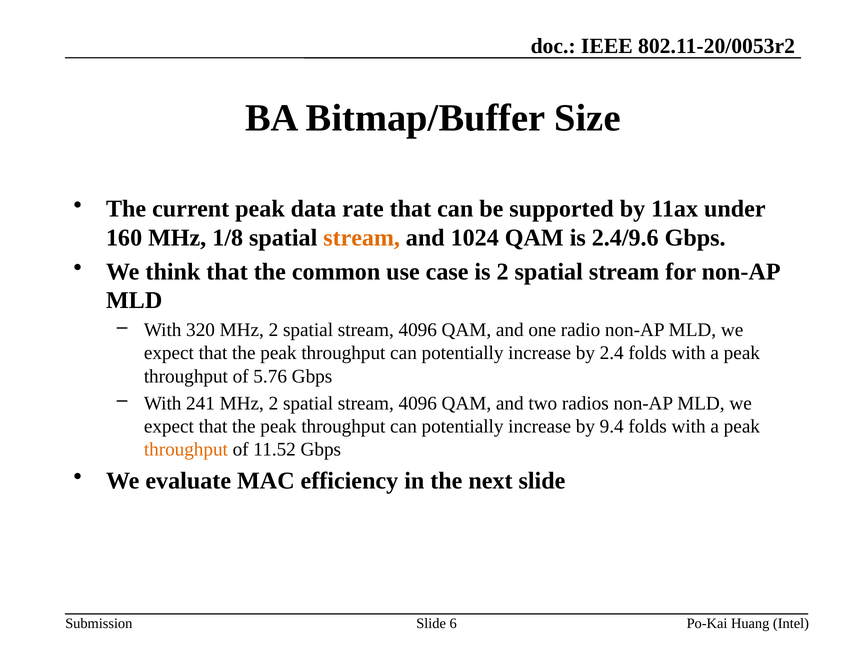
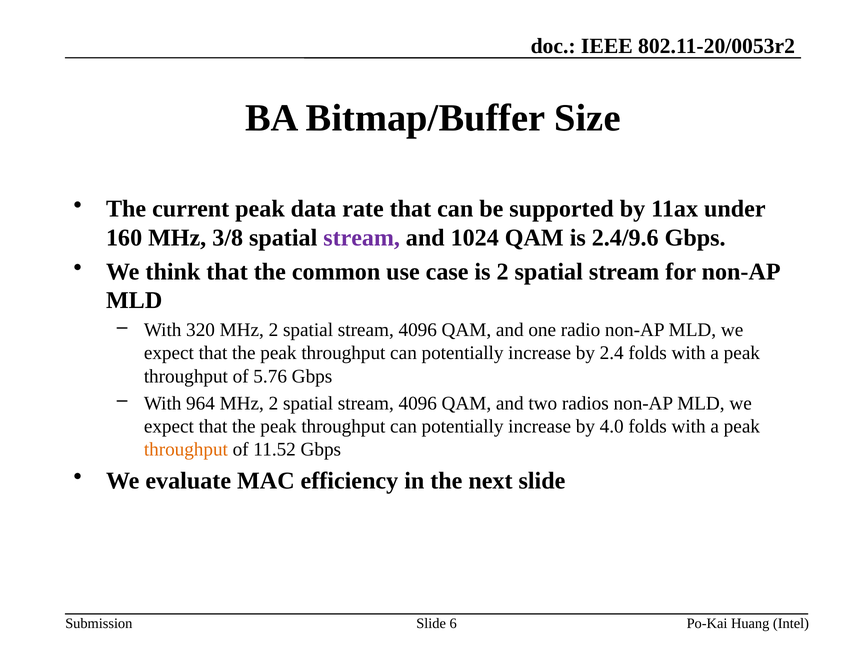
1/8: 1/8 -> 3/8
stream at (362, 238) colour: orange -> purple
241: 241 -> 964
9.4: 9.4 -> 4.0
